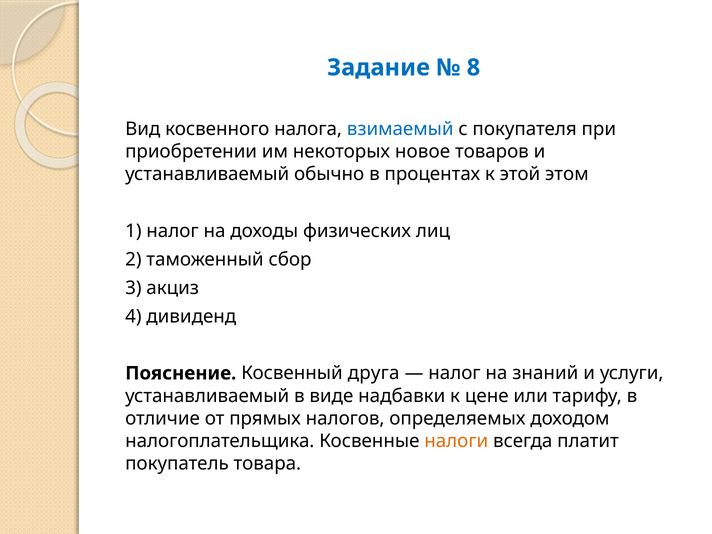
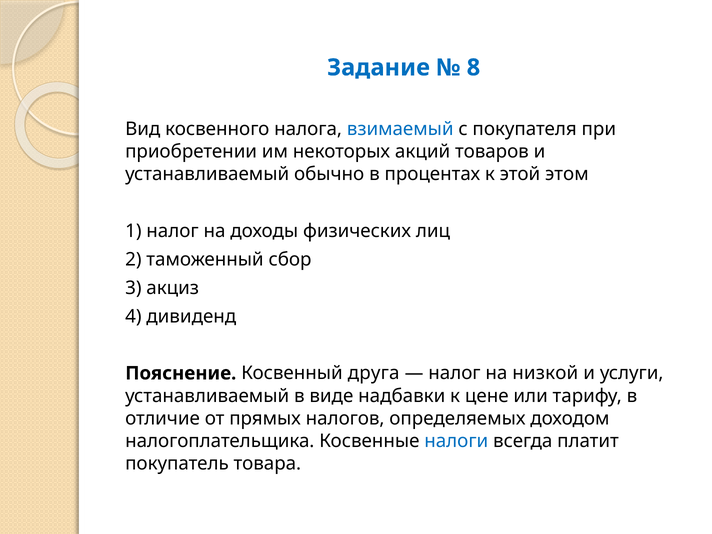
новое: новое -> акций
знаний: знаний -> низкой
налоги colour: orange -> blue
